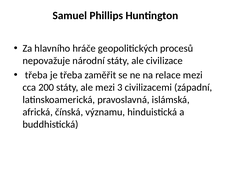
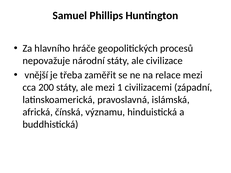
třeba at (36, 75): třeba -> vnější
3: 3 -> 1
